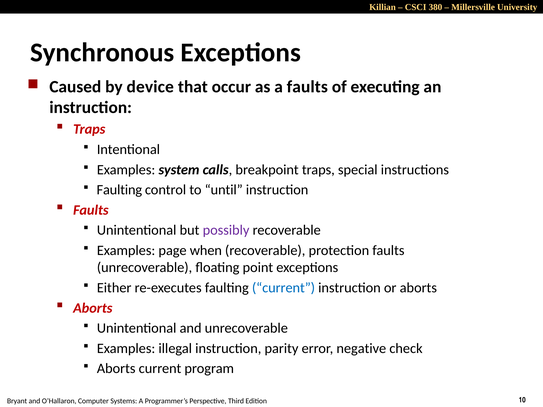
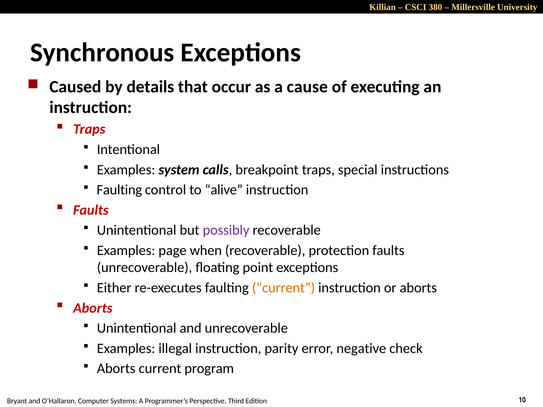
device: device -> details
a faults: faults -> cause
until: until -> alive
current at (283, 288) colour: blue -> orange
